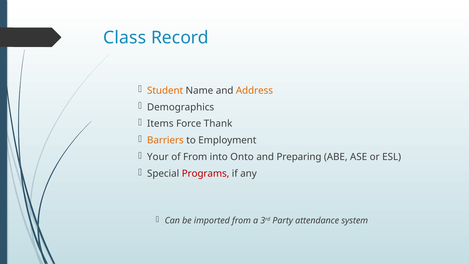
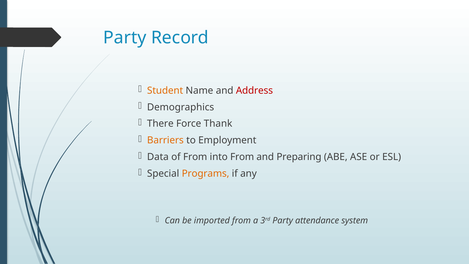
Class at (125, 38): Class -> Party
Address colour: orange -> red
Items: Items -> There
Your: Your -> Data
into Onto: Onto -> From
Programs colour: red -> orange
